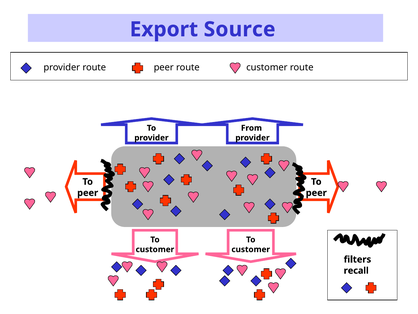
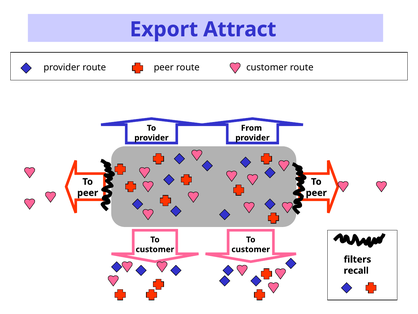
Source: Source -> Attract
